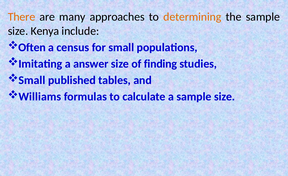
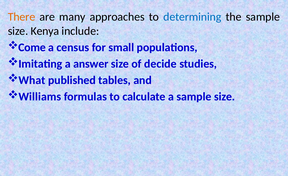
determining colour: orange -> blue
Often: Often -> Come
finding: finding -> decide
Small at (32, 80): Small -> What
